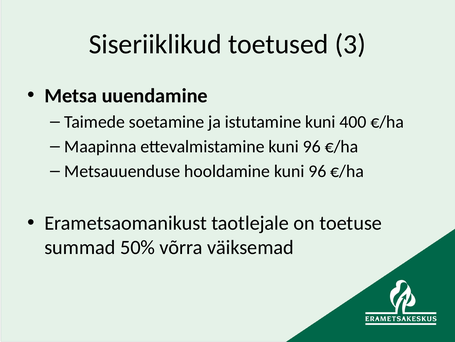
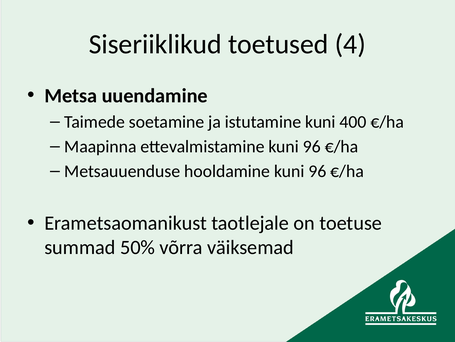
3: 3 -> 4
